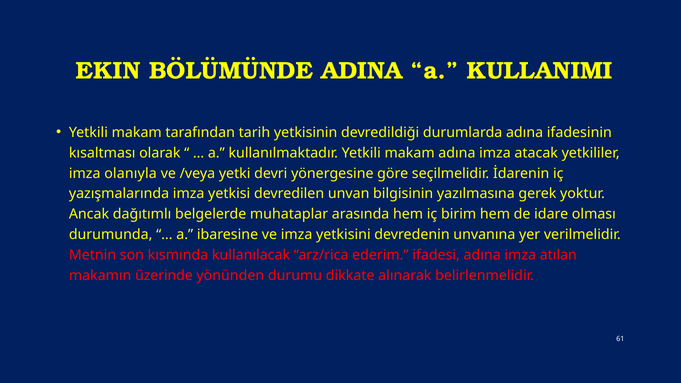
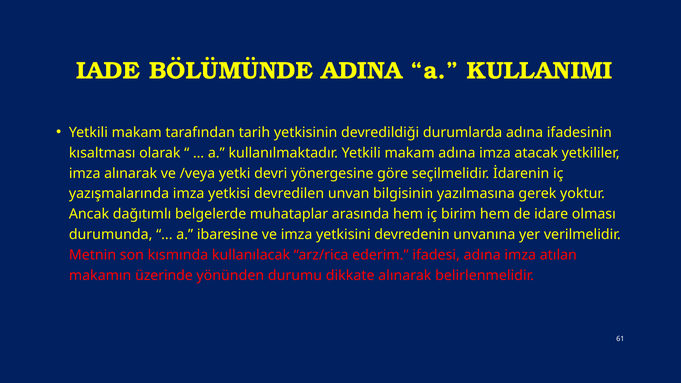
EKIN: EKIN -> IADE
imza olanıyla: olanıyla -> alınarak
